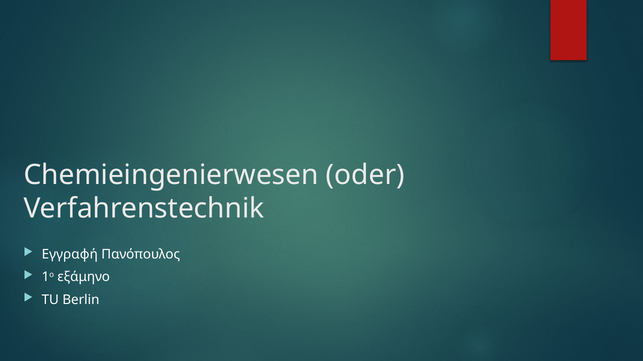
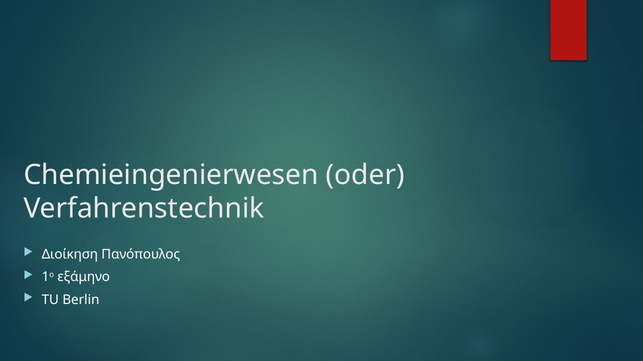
Εγγραφή: Εγγραφή -> Διοίκηση
